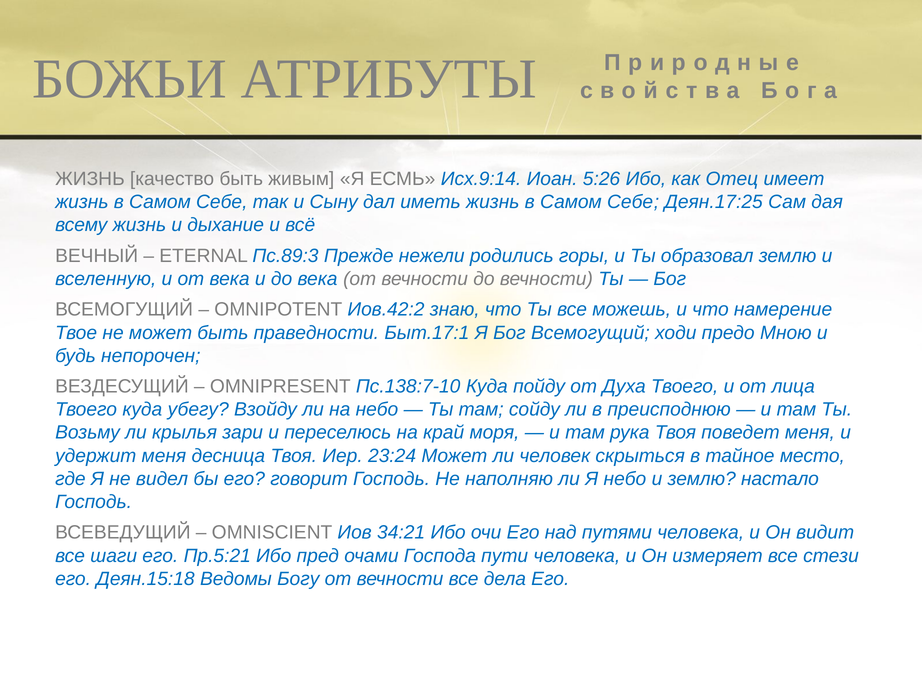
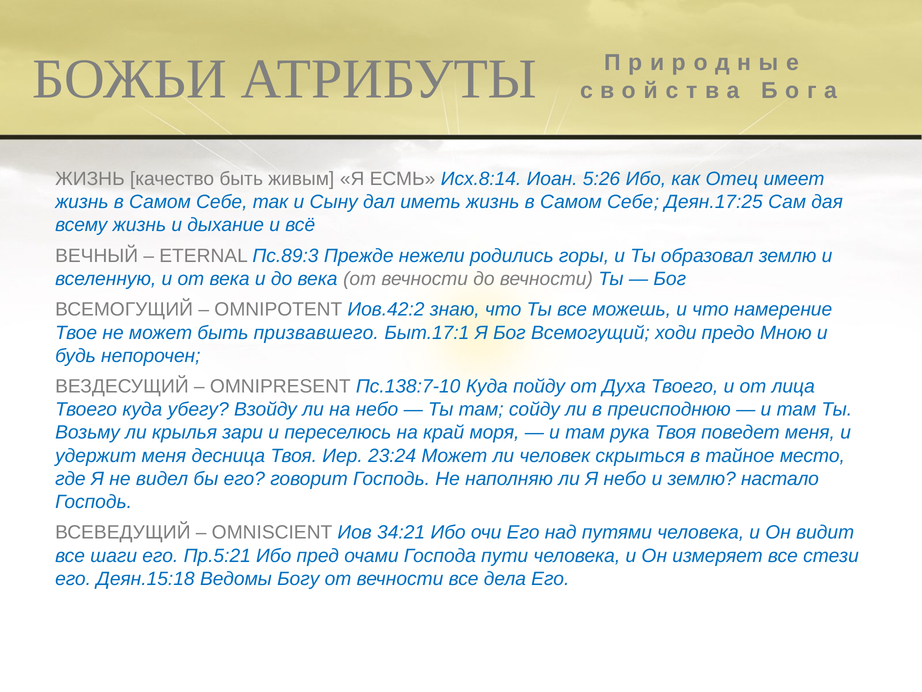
Исх.9:14: Исх.9:14 -> Исх.8:14
праведности: праведности -> призвавшего
